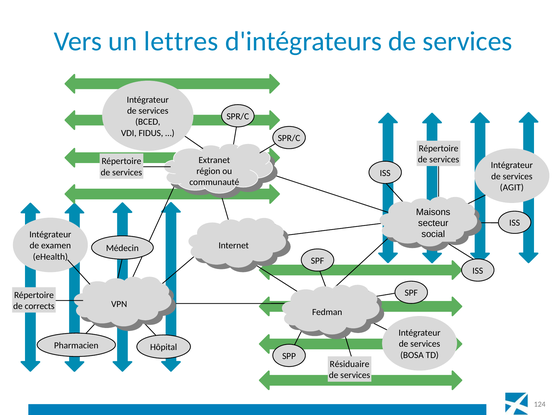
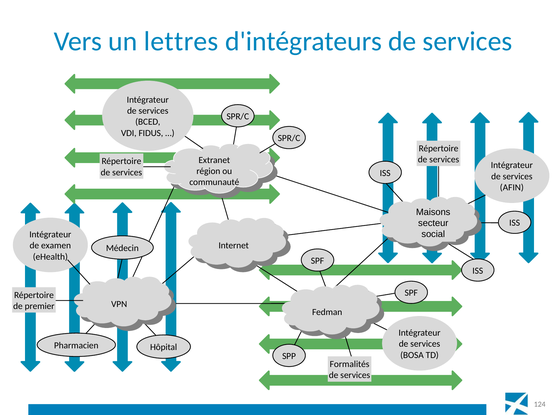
AGIT: AGIT -> AFIN
corrects: corrects -> premier
Résiduaire: Résiduaire -> Formalités
